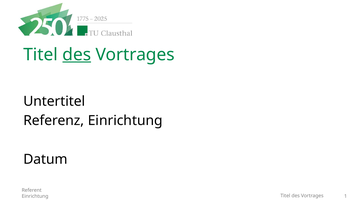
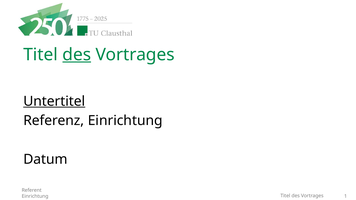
Untertitel underline: none -> present
